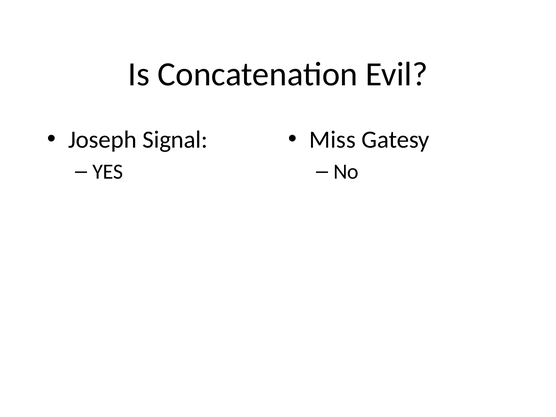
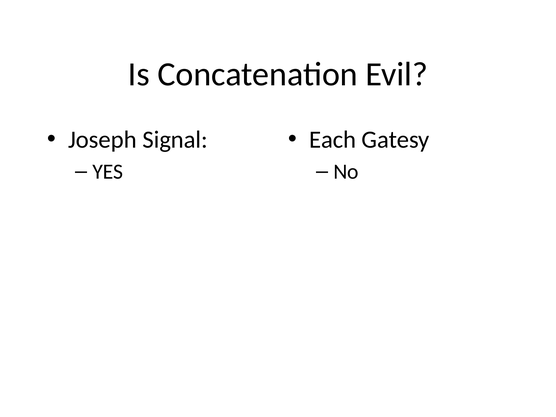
Miss: Miss -> Each
